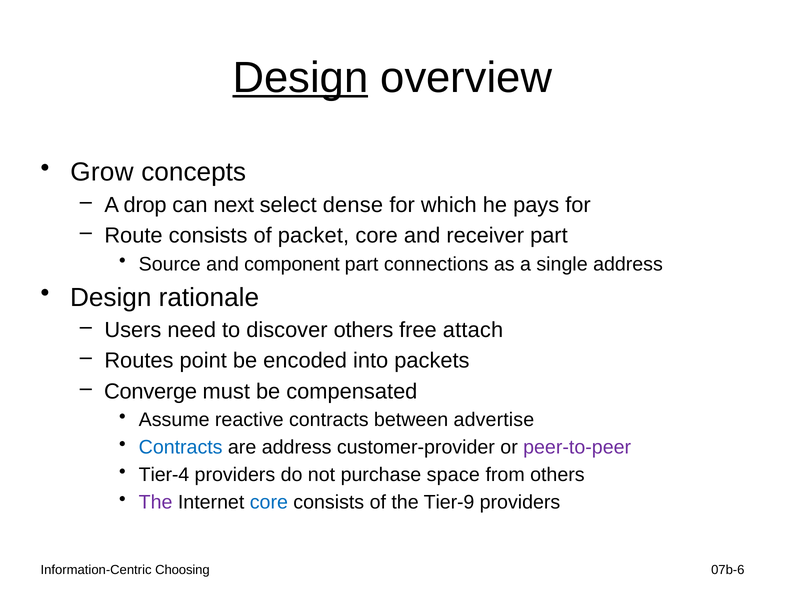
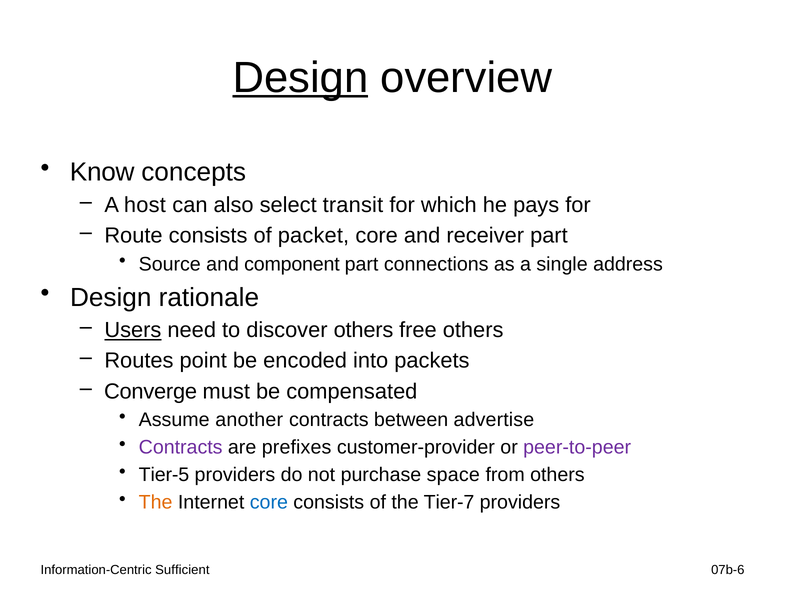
Grow: Grow -> Know
drop: drop -> host
next: next -> also
dense: dense -> transit
Users underline: none -> present
free attach: attach -> others
reactive: reactive -> another
Contracts at (181, 447) colour: blue -> purple
are address: address -> prefixes
Tier-4: Tier-4 -> Tier-5
The at (156, 502) colour: purple -> orange
Tier-9: Tier-9 -> Tier-7
Choosing: Choosing -> Sufficient
